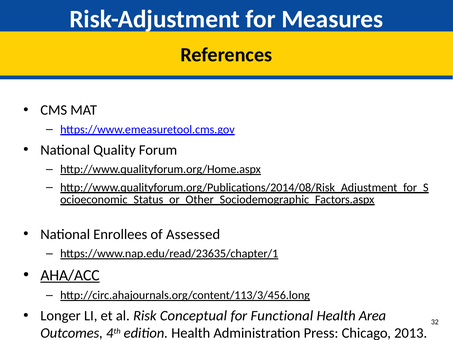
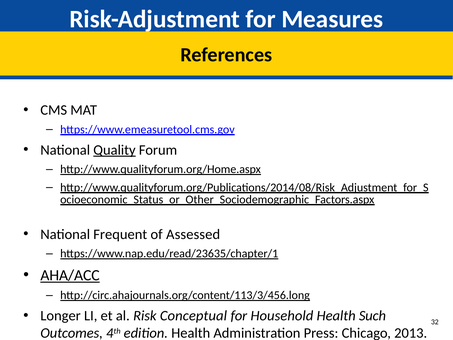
Quality underline: none -> present
Enrollees: Enrollees -> Frequent
Functional: Functional -> Household
Area: Area -> Such
